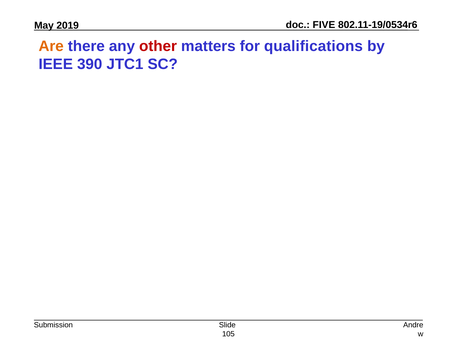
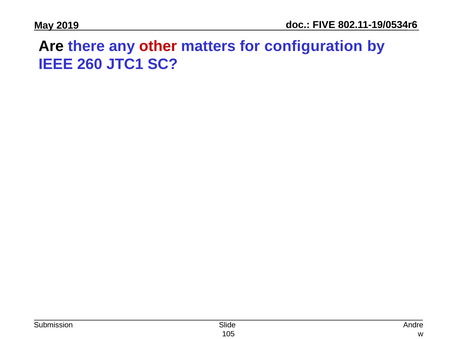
Are colour: orange -> black
qualifications: qualifications -> configuration
390: 390 -> 260
